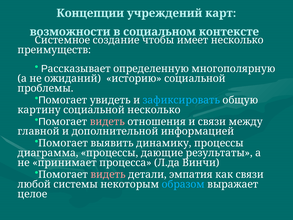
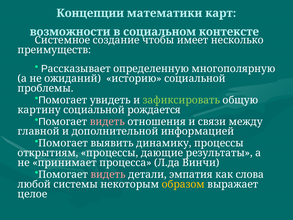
учреждений: учреждений -> математики
зафиксировать colour: light blue -> light green
социальной несколько: несколько -> рождается
диаграмма: диаграмма -> открытиям
как связи: связи -> слова
образом colour: light blue -> yellow
